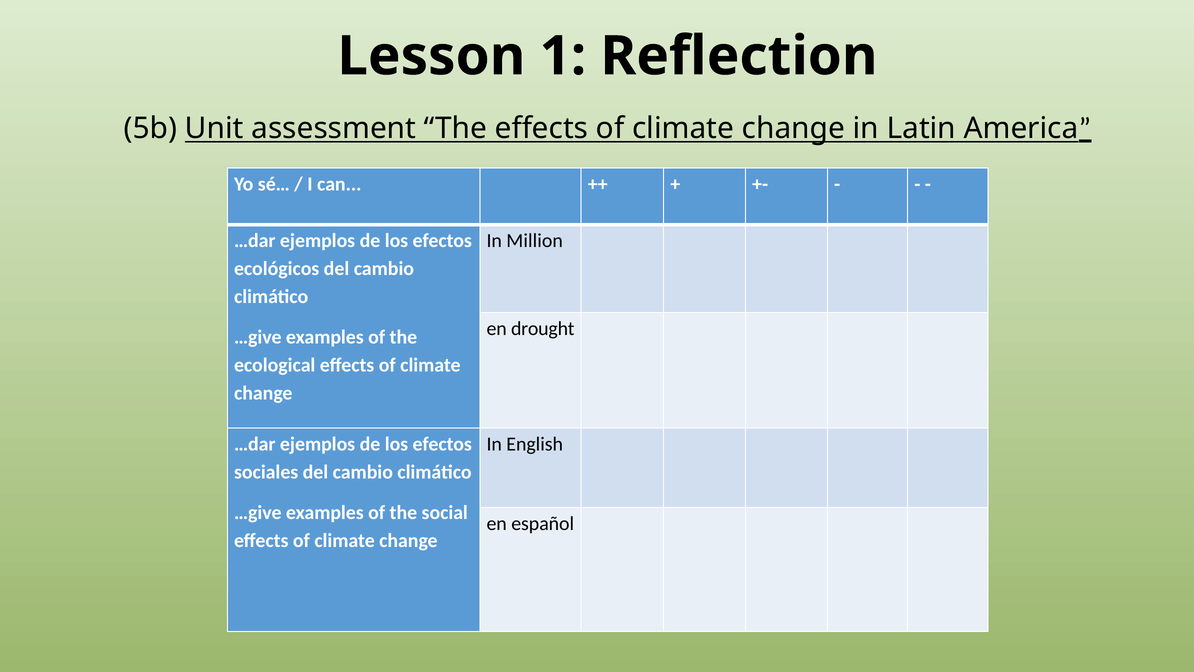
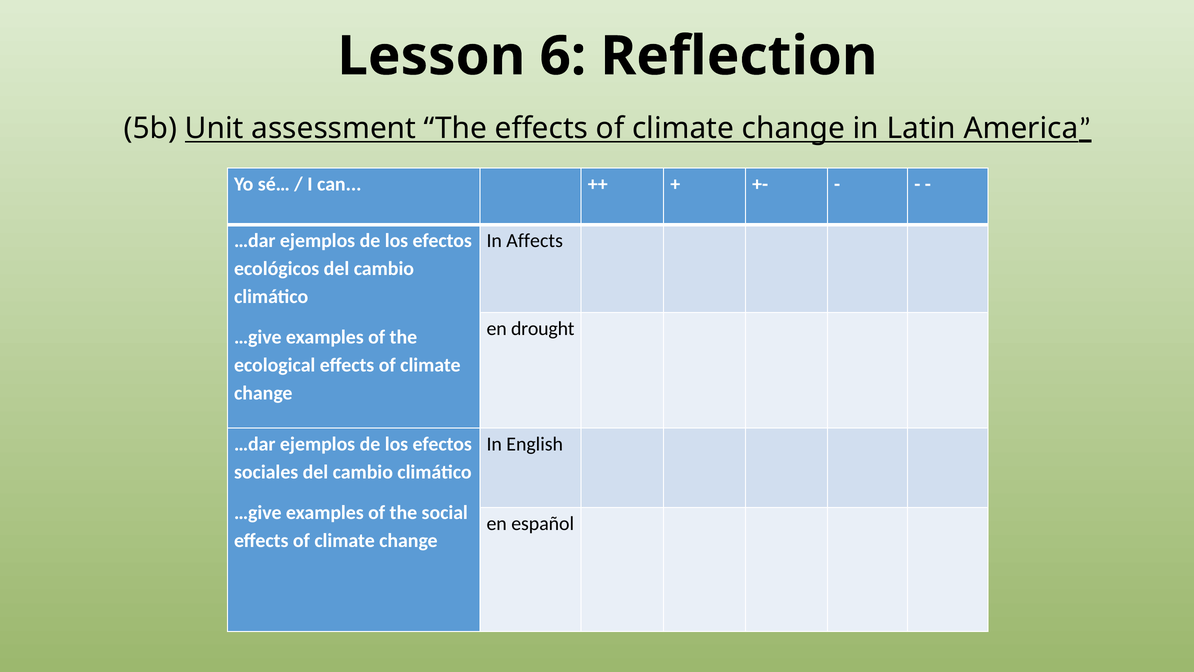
1: 1 -> 6
Million: Million -> Affects
